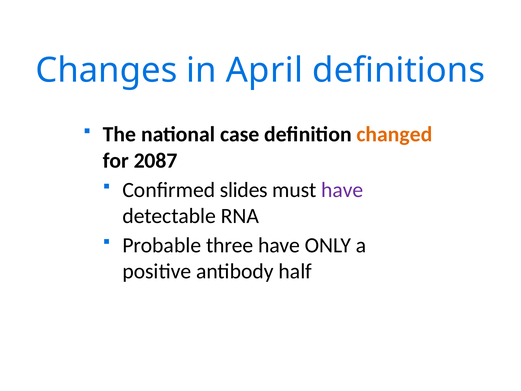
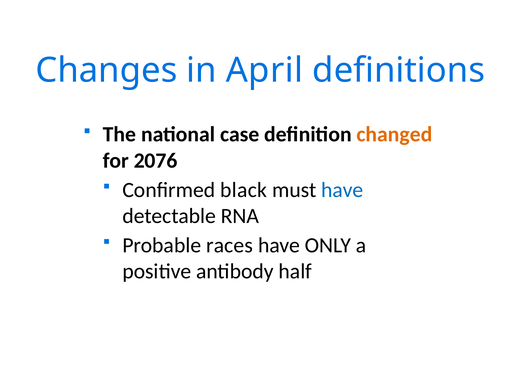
2087: 2087 -> 2076
slides: slides -> black
have at (342, 190) colour: purple -> blue
three: three -> races
